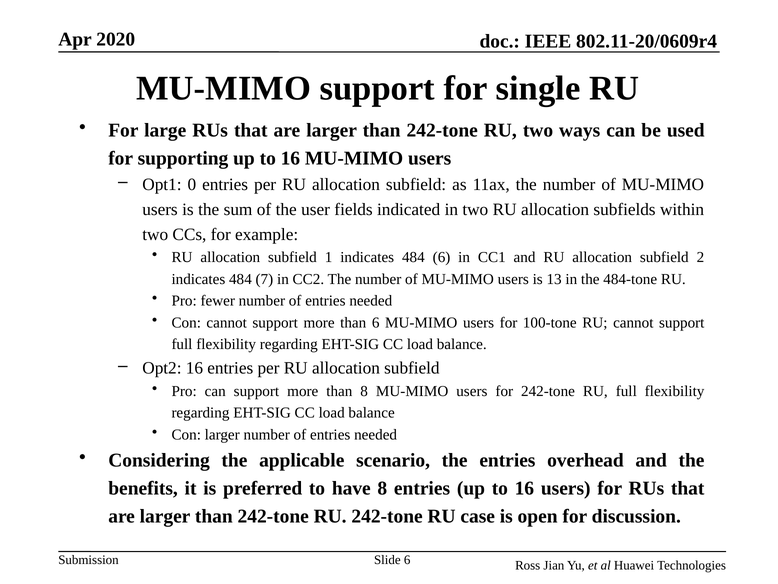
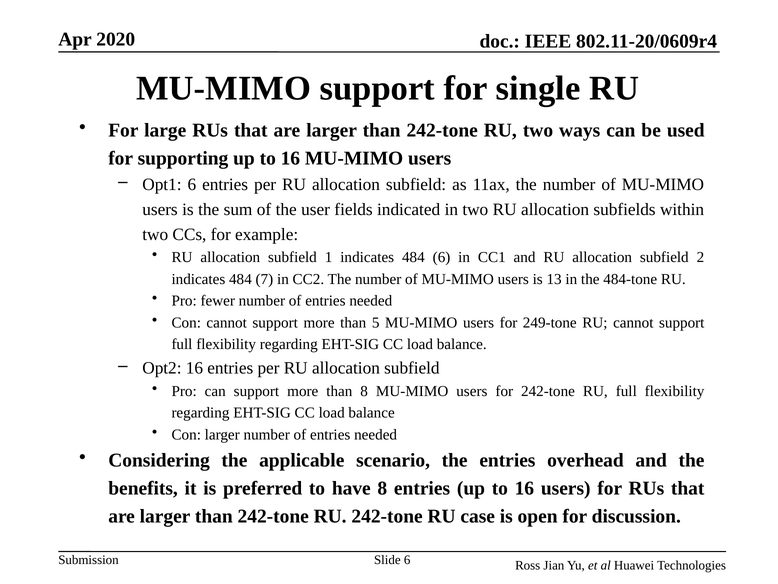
Opt1 0: 0 -> 6
than 6: 6 -> 5
100-tone: 100-tone -> 249-tone
